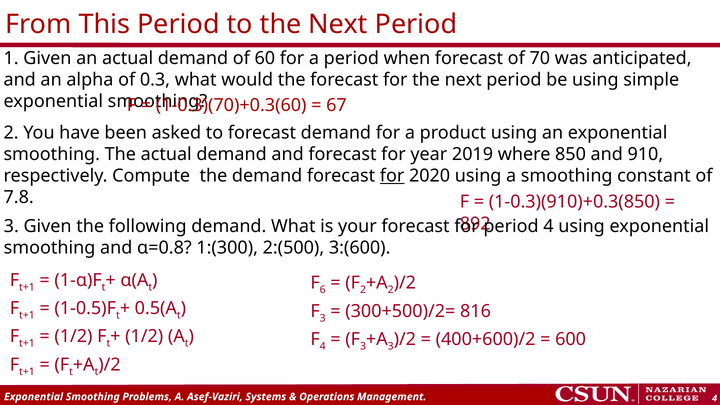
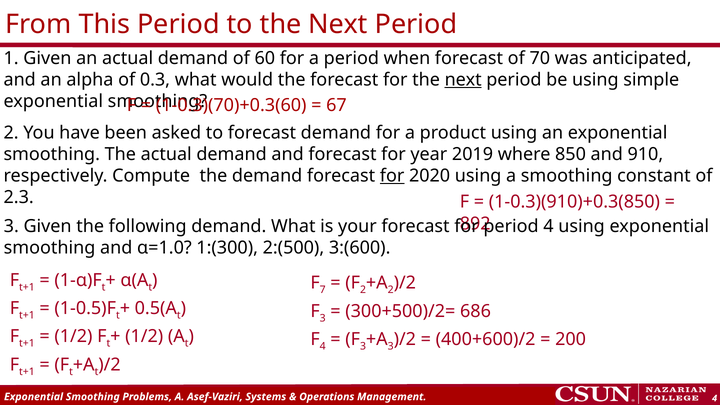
next at (463, 80) underline: none -> present
7.8: 7.8 -> 2.3
α=0.8: α=0.8 -> α=1.0
6: 6 -> 7
816: 816 -> 686
600: 600 -> 200
